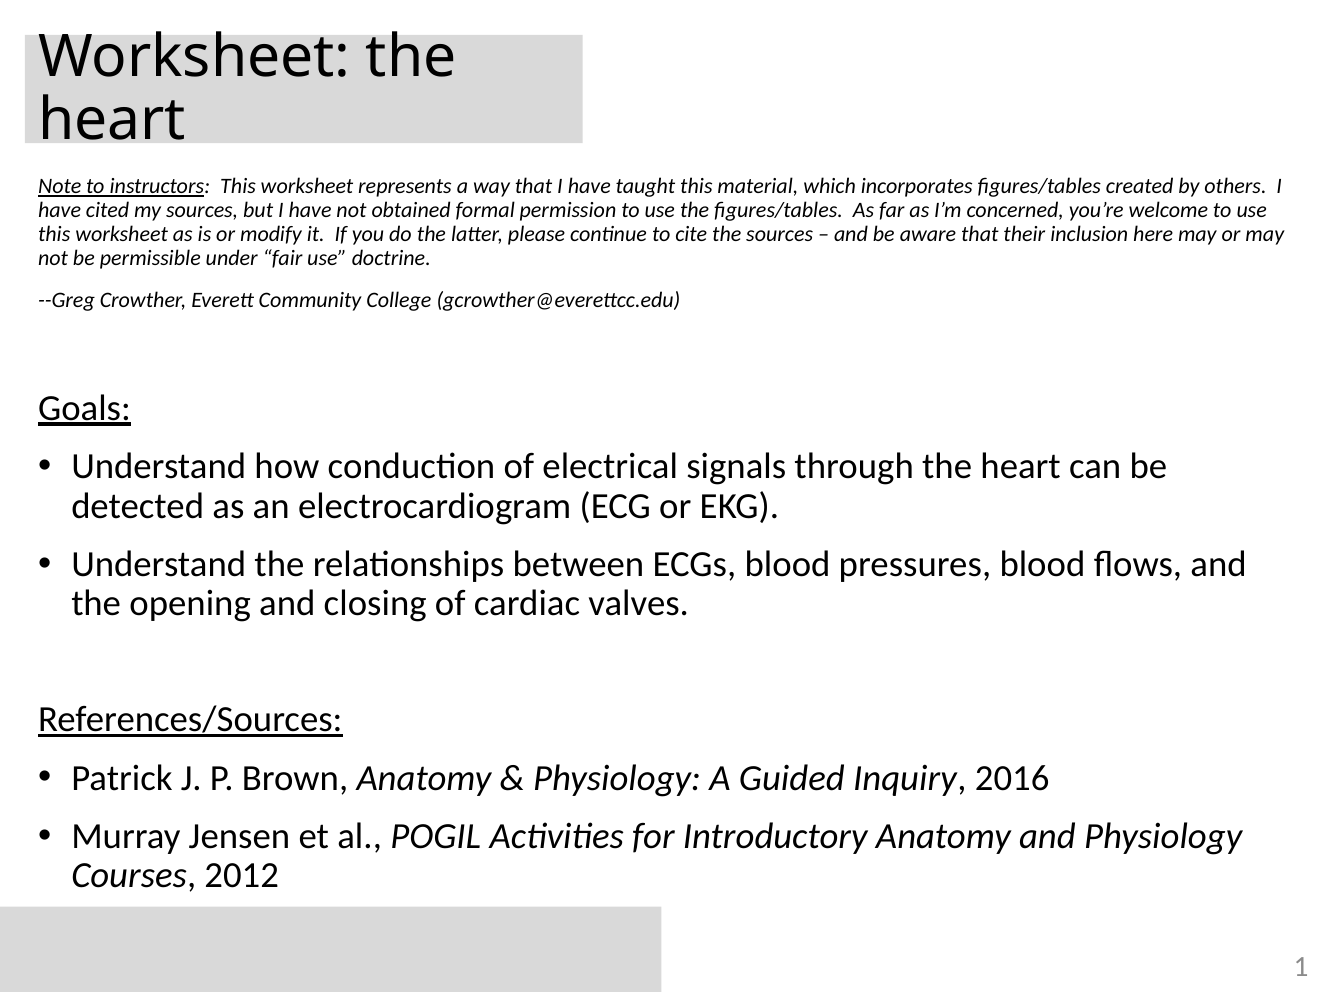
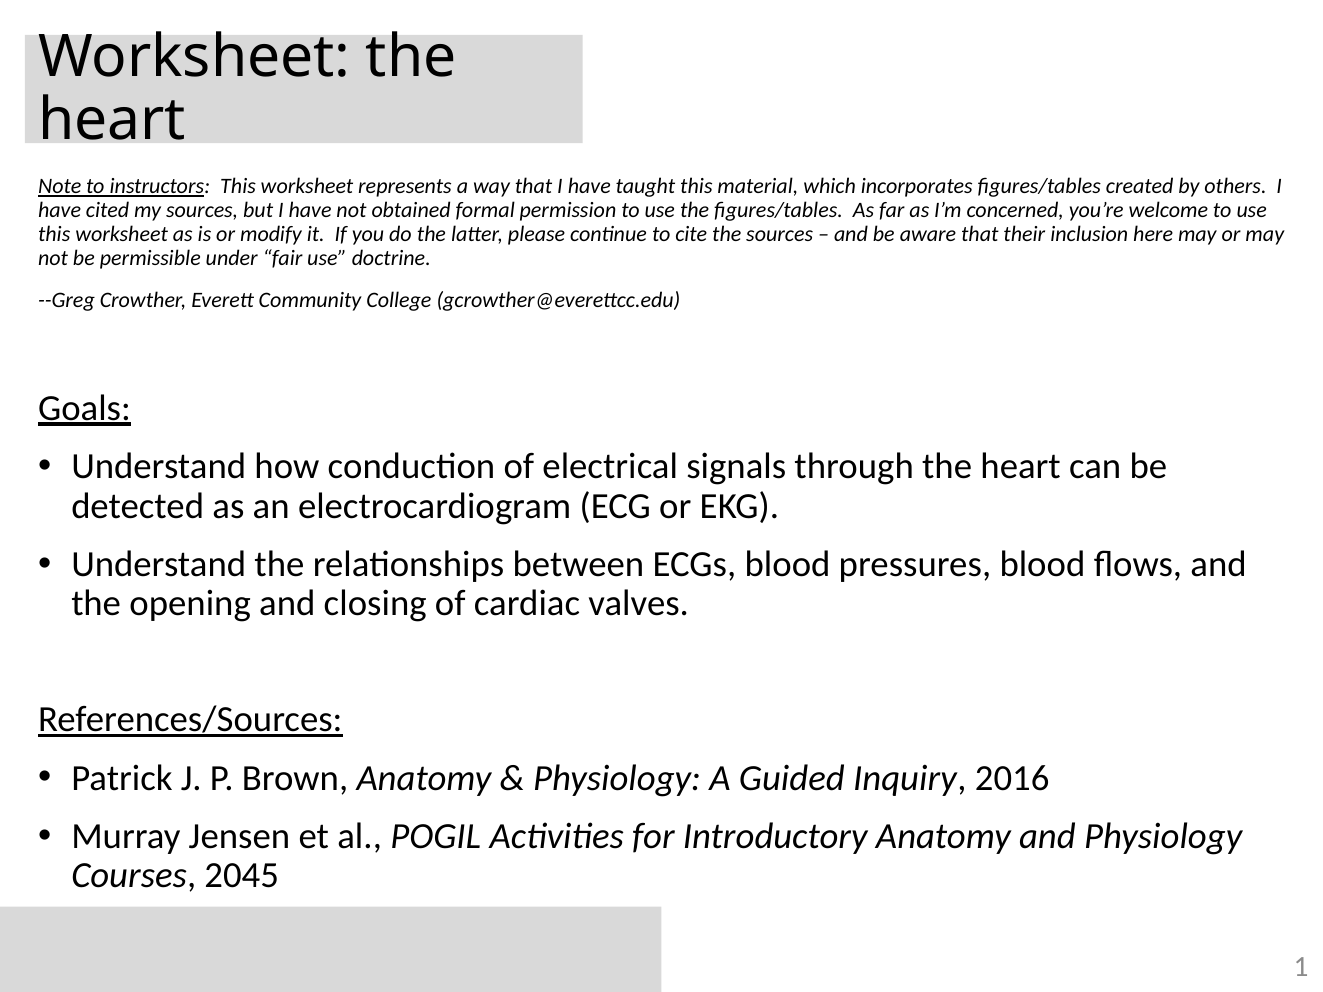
2012: 2012 -> 2045
